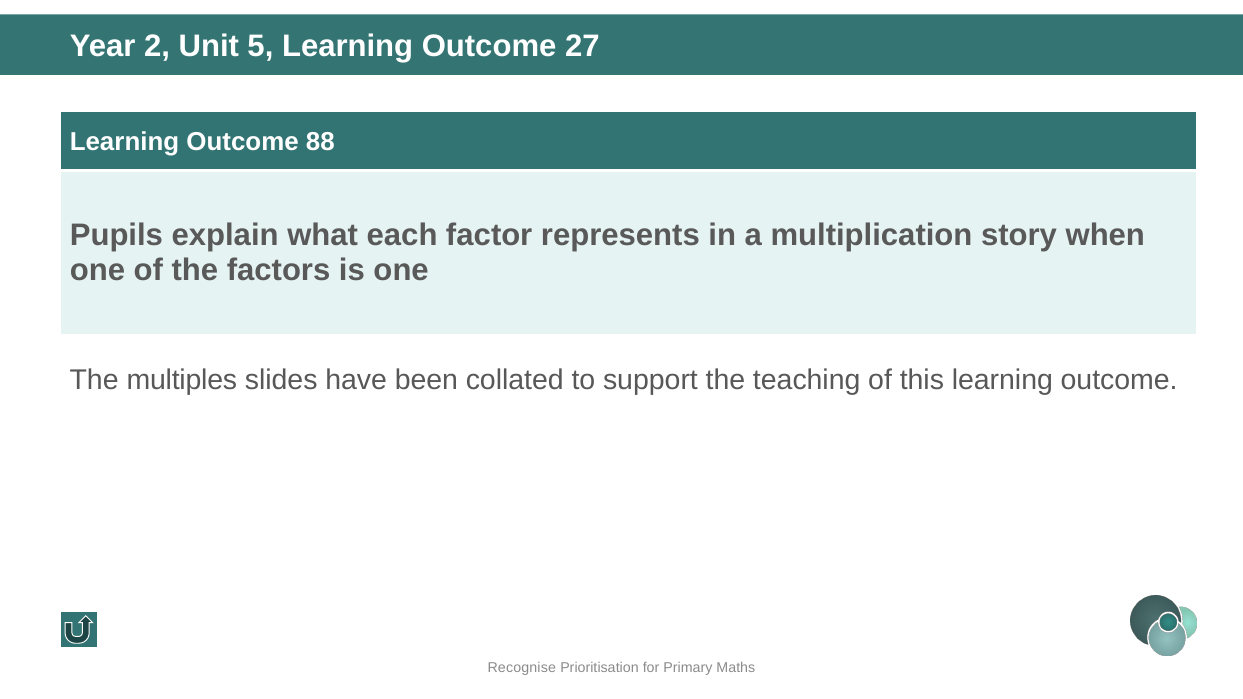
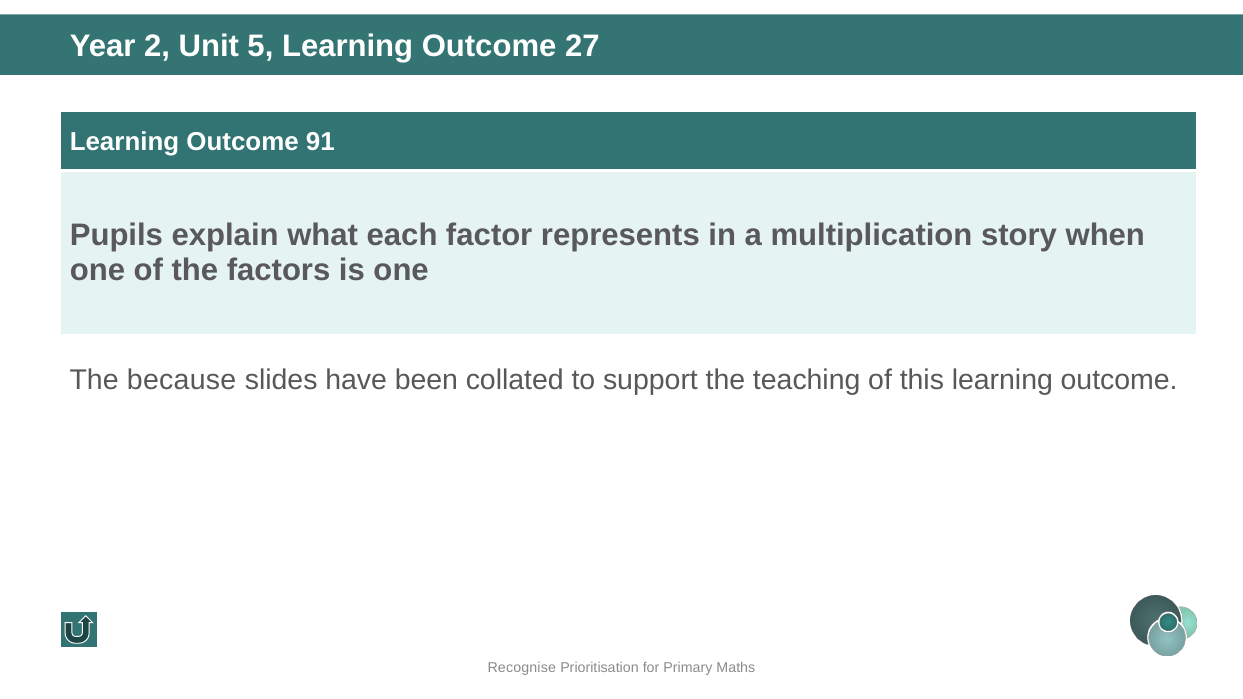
88: 88 -> 91
multiples: multiples -> because
